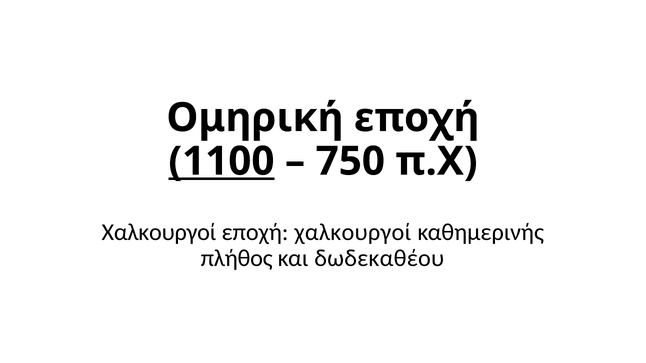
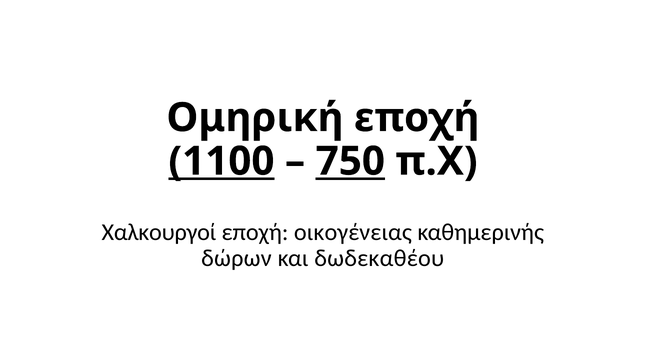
750 underline: none -> present
εποχή χαλκουργοί: χαλκουργοί -> οικογένειας
πλήθος: πλήθος -> δώρων
